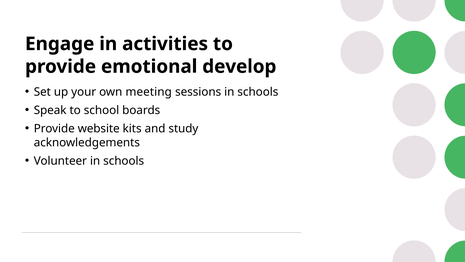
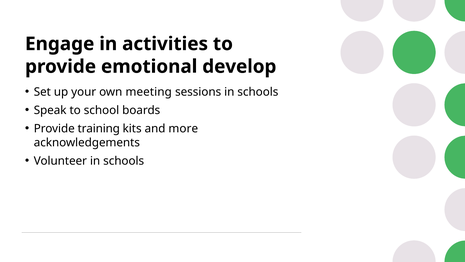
website: website -> training
study: study -> more
